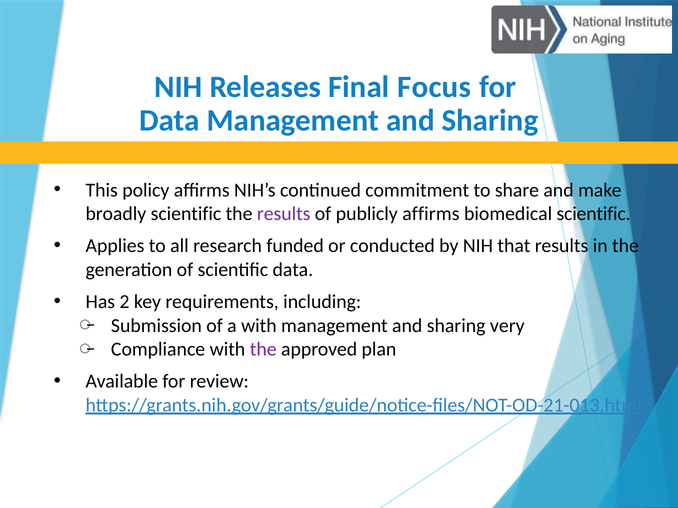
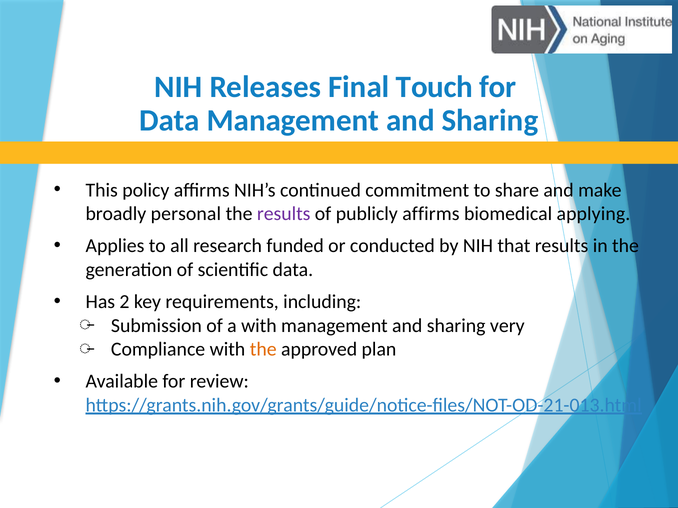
Focus: Focus -> Touch
broadly scientific: scientific -> personal
biomedical scientific: scientific -> applying
the at (263, 350) colour: purple -> orange
